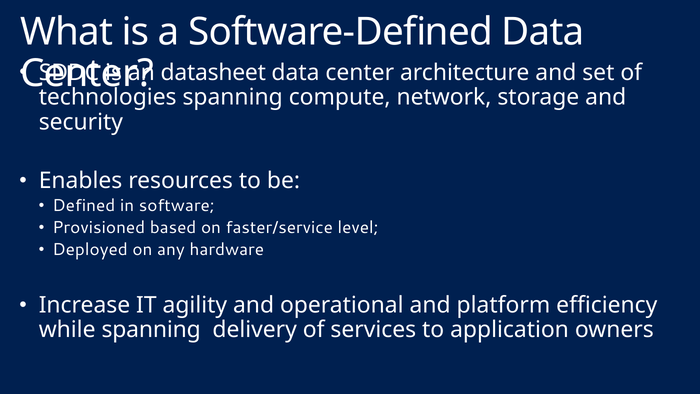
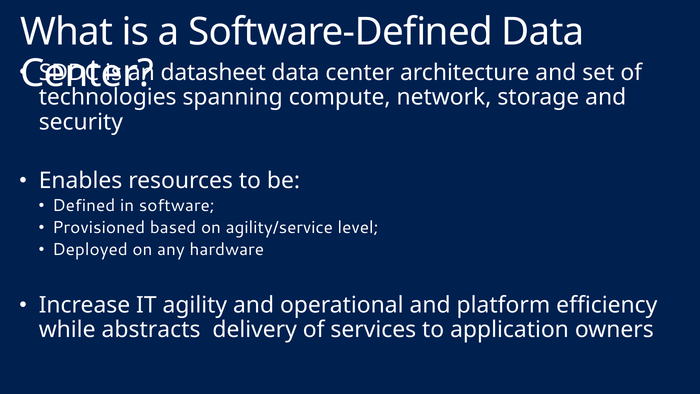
faster/service: faster/service -> agility/service
while spanning: spanning -> abstracts
